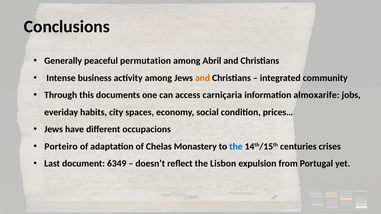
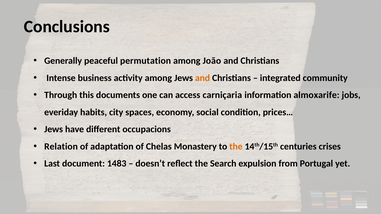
Abril: Abril -> João
Porteiro: Porteiro -> Relation
the at (236, 147) colour: blue -> orange
6349: 6349 -> 1483
Lisbon: Lisbon -> Search
